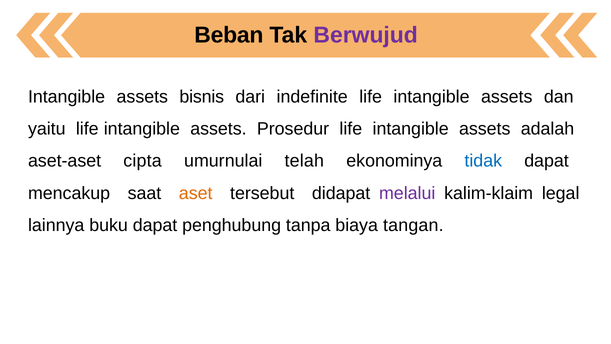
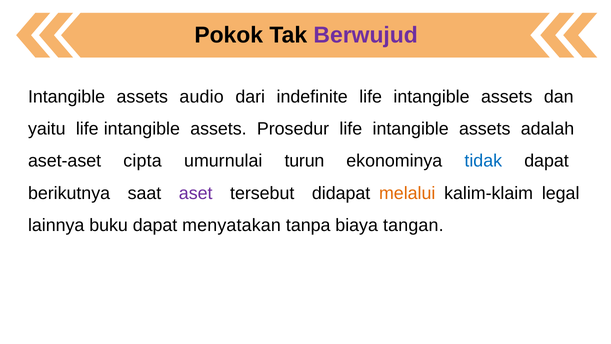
Beban: Beban -> Pokok
bisnis: bisnis -> audio
telah: telah -> turun
mencakup: mencakup -> berikutnya
aset colour: orange -> purple
melalui colour: purple -> orange
penghubung: penghubung -> menyatakan
